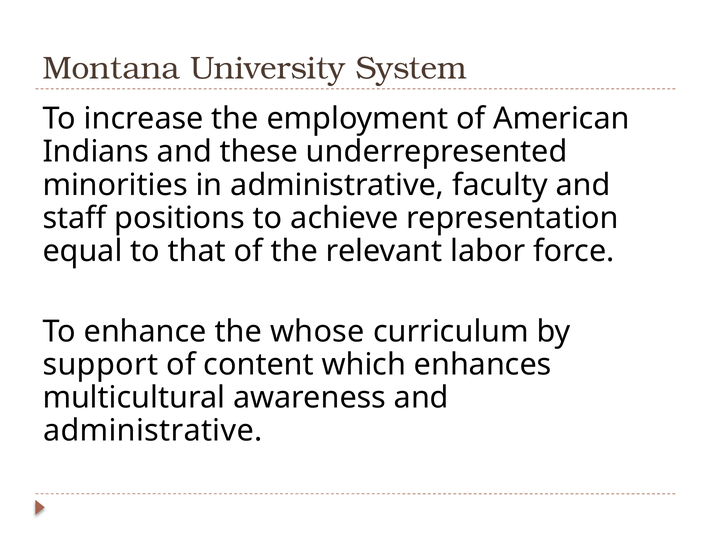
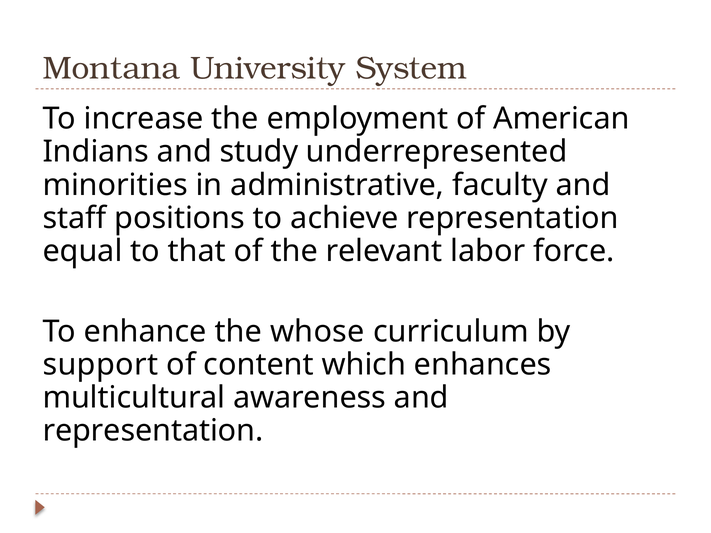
these: these -> study
administrative at (153, 431): administrative -> representation
